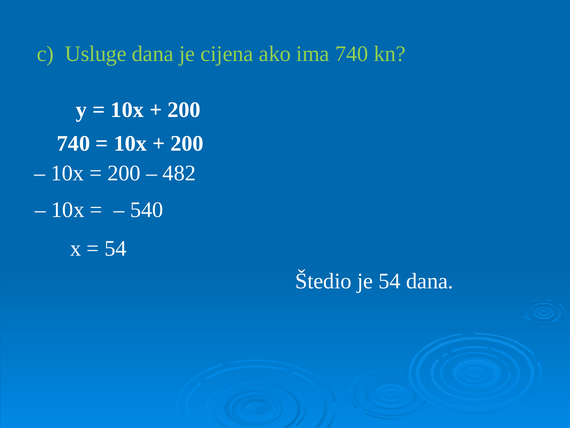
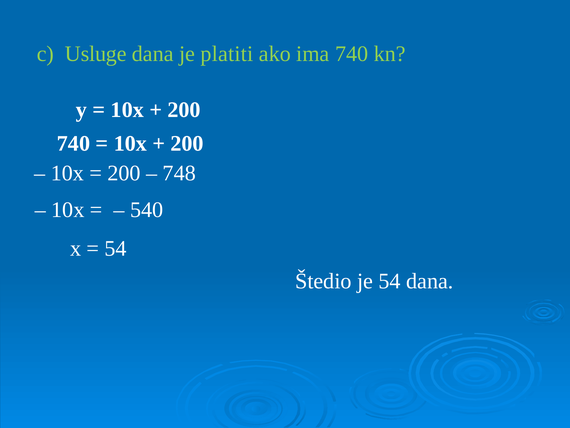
cijena: cijena -> platiti
482: 482 -> 748
